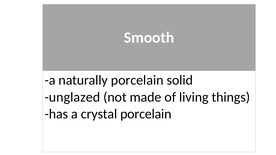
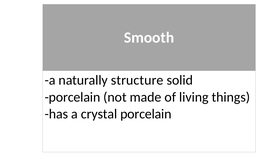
naturally porcelain: porcelain -> structure
unglazed at (72, 97): unglazed -> porcelain
